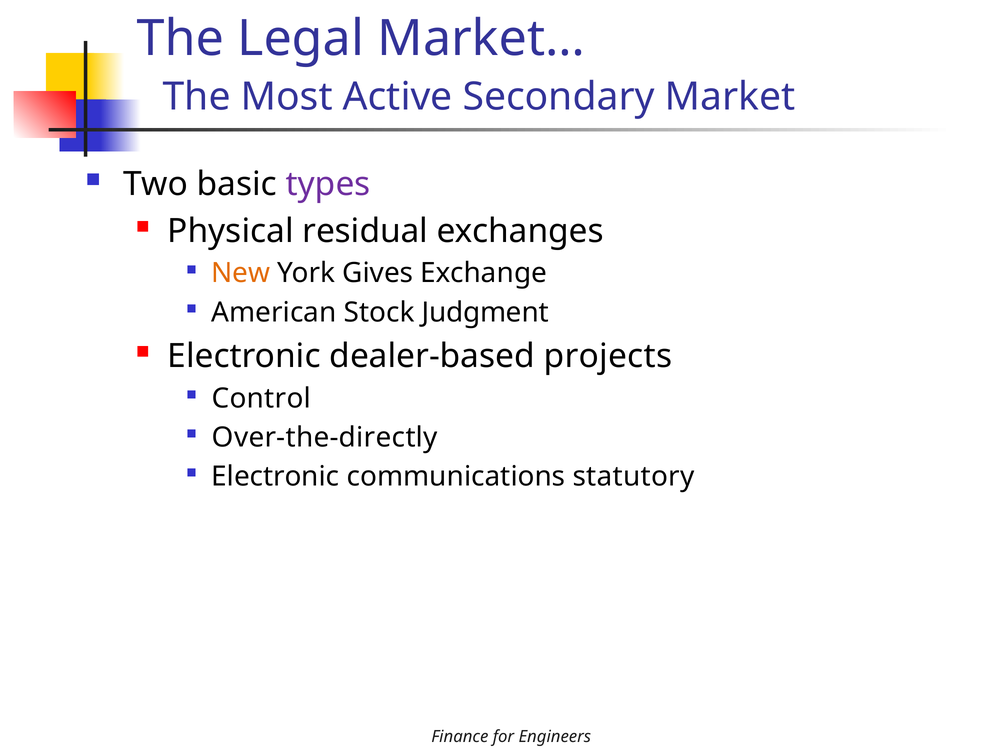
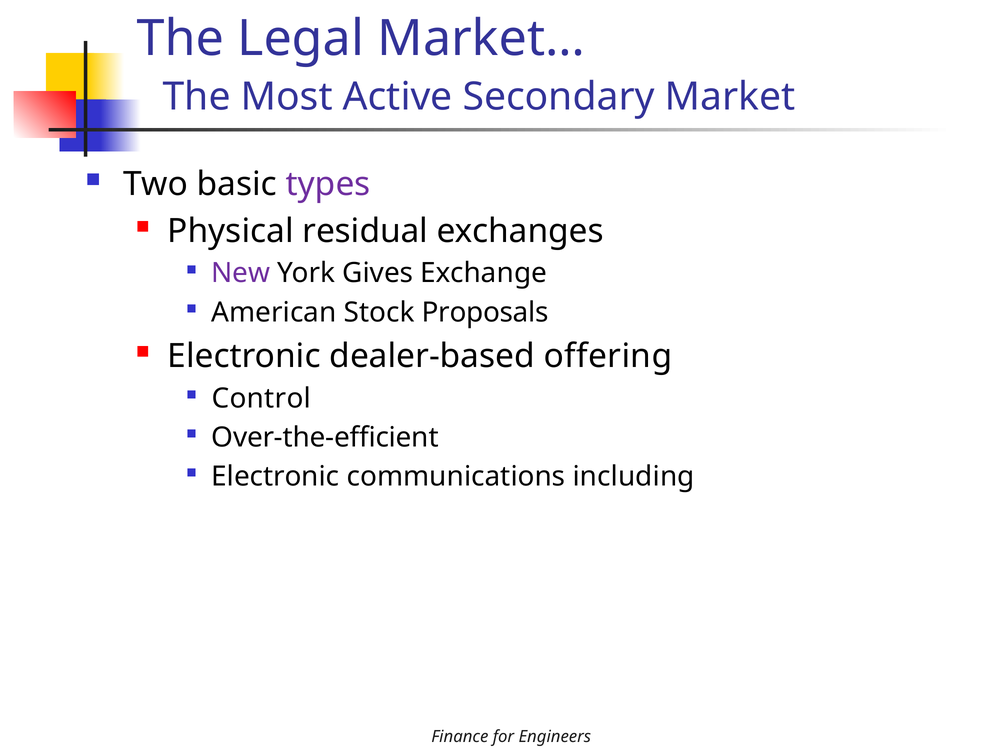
New colour: orange -> purple
Judgment: Judgment -> Proposals
projects: projects -> offering
Over-the-directly: Over-the-directly -> Over-the-efficient
statutory: statutory -> including
